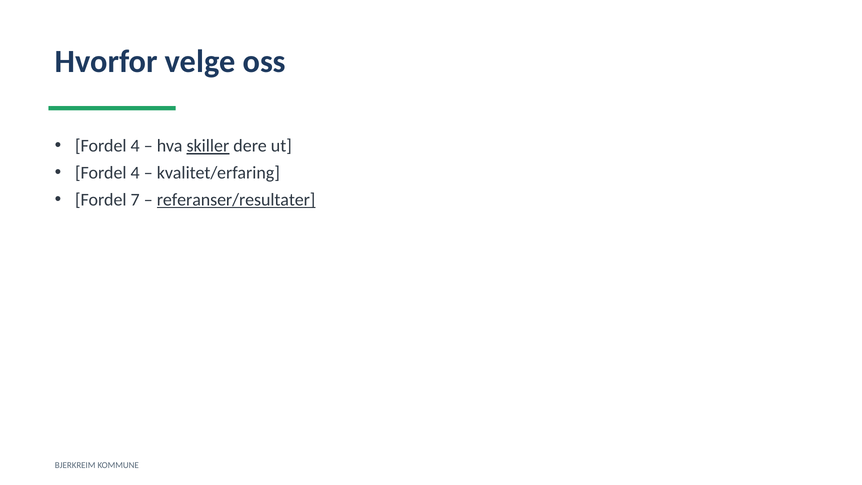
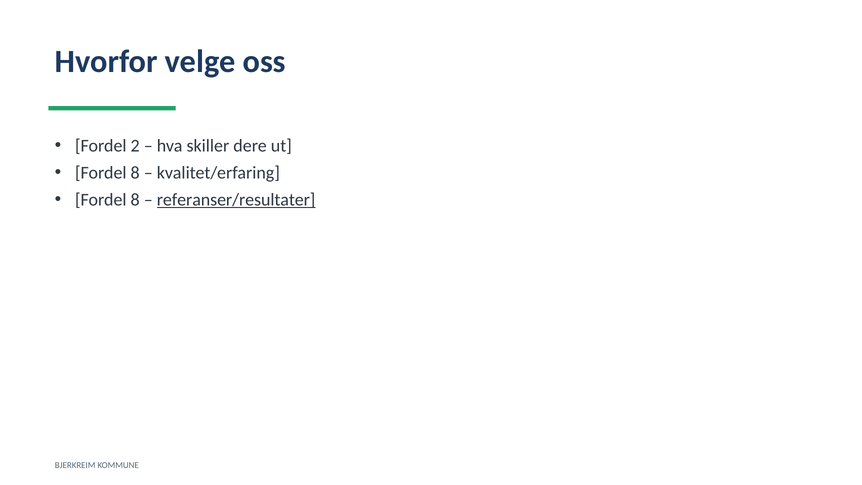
4 at (135, 146): 4 -> 2
skiller underline: present -> none
4 at (135, 173): 4 -> 8
7 at (135, 200): 7 -> 8
